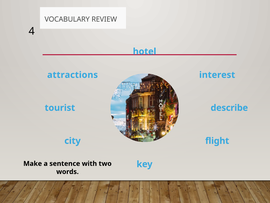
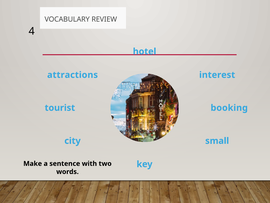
describe: describe -> booking
flight: flight -> small
